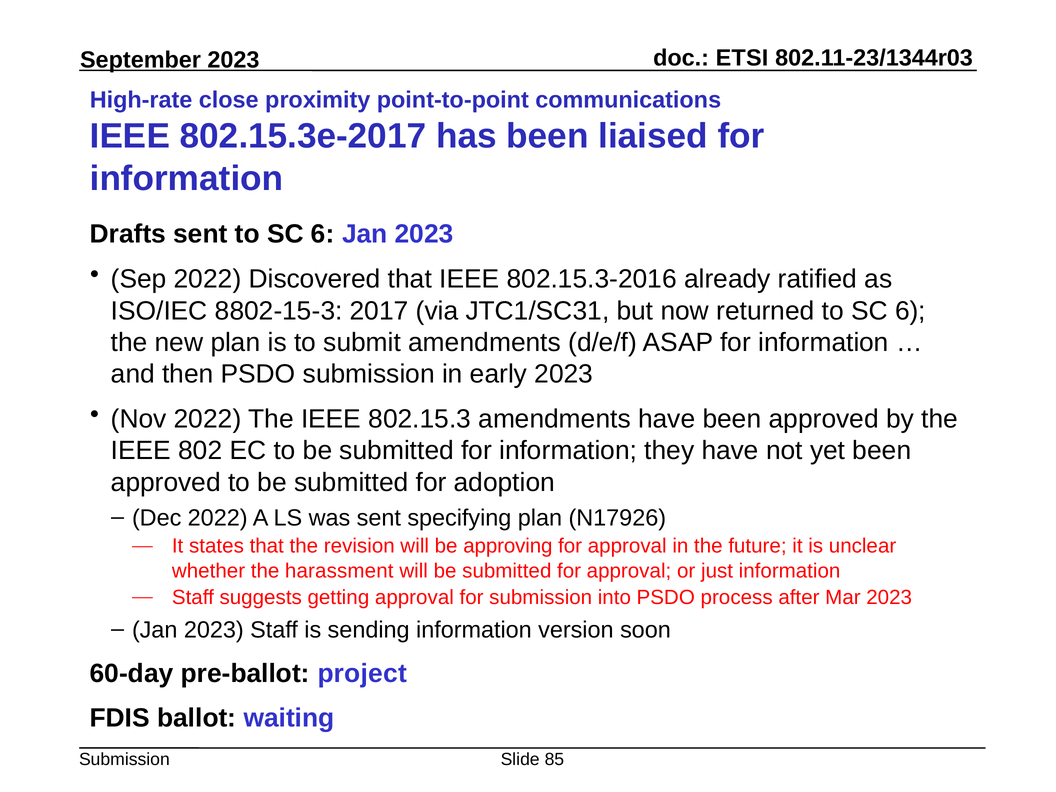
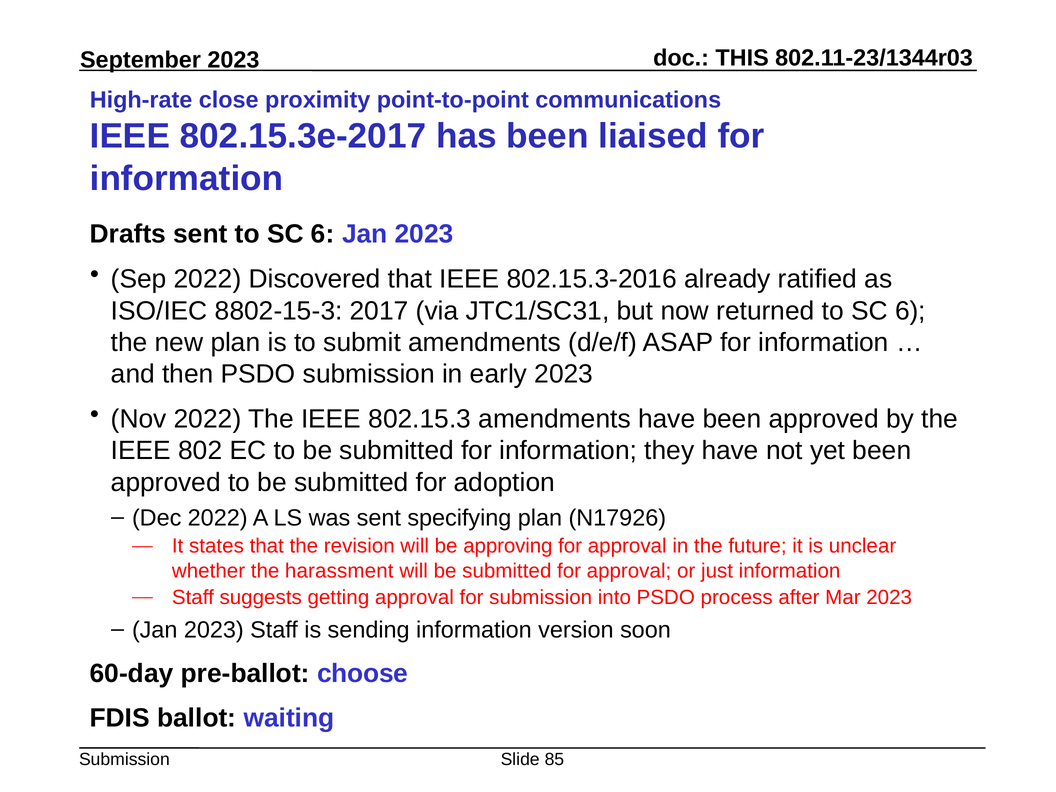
ETSI: ETSI -> THIS
project: project -> choose
